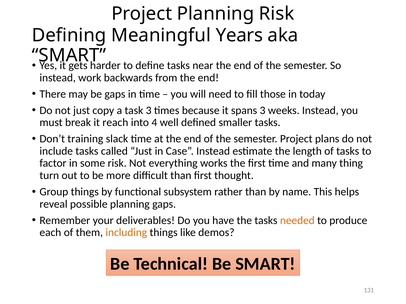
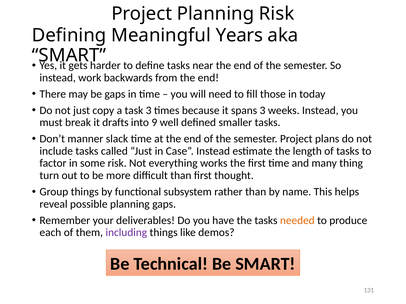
reach: reach -> drafts
4: 4 -> 9
training: training -> manner
including colour: orange -> purple
